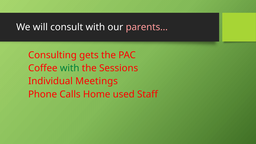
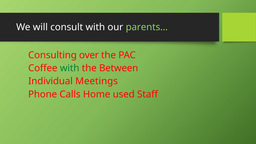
parents… colour: pink -> light green
gets: gets -> over
Sessions: Sessions -> Between
